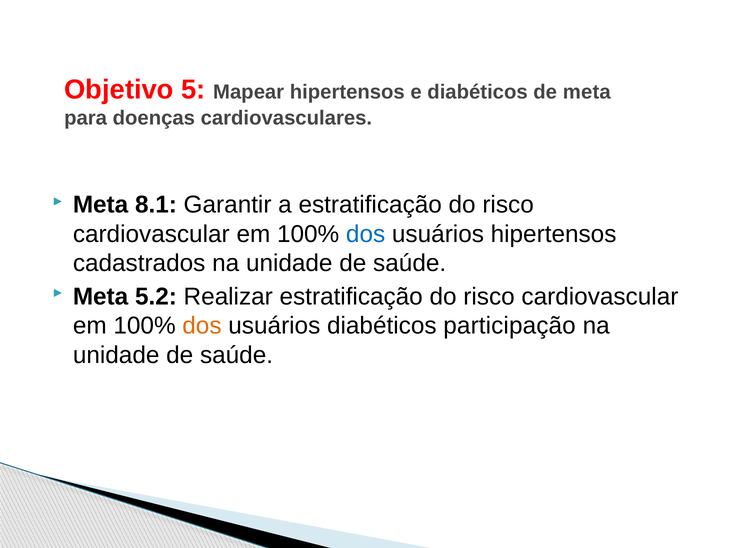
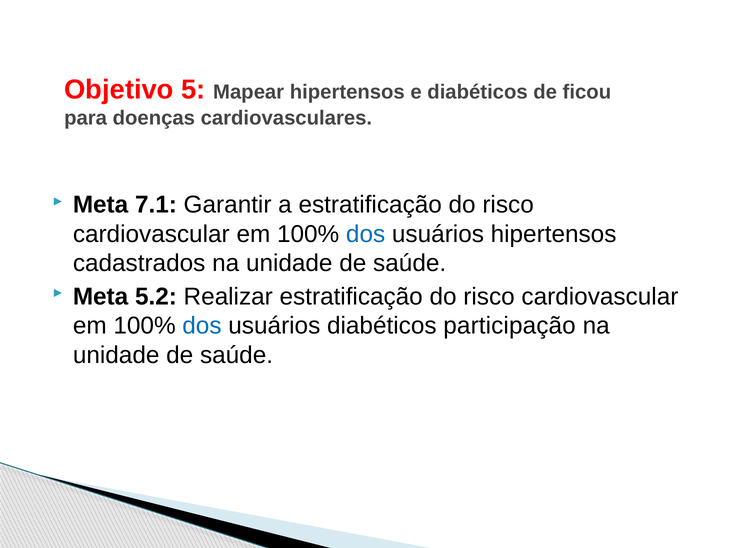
de meta: meta -> ficou
8.1: 8.1 -> 7.1
dos at (202, 326) colour: orange -> blue
